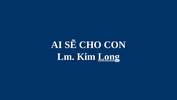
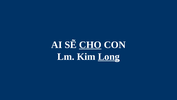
CHO underline: none -> present
